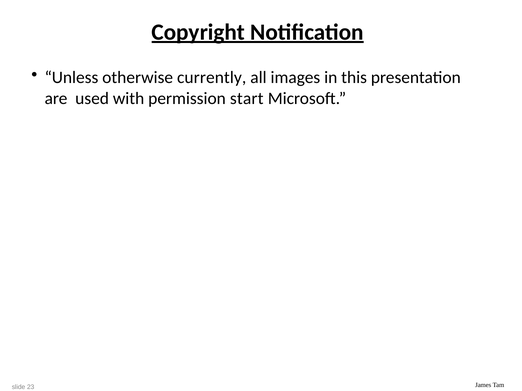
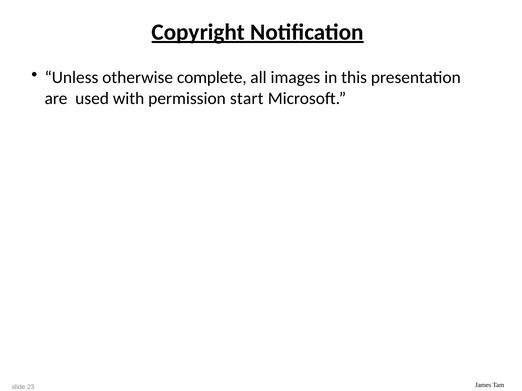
currently: currently -> complete
